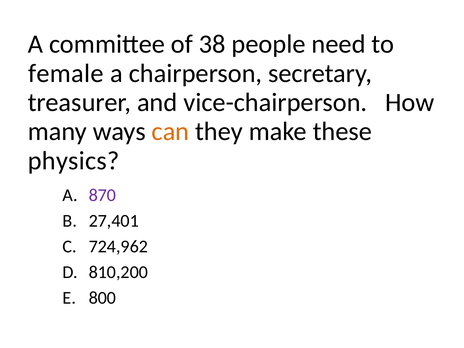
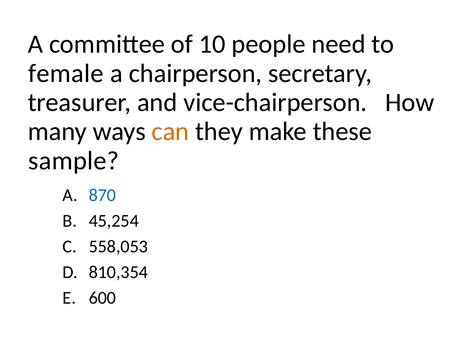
38: 38 -> 10
physics: physics -> sample
870 colour: purple -> blue
27,401: 27,401 -> 45,254
724,962: 724,962 -> 558,053
810,200: 810,200 -> 810,354
800: 800 -> 600
